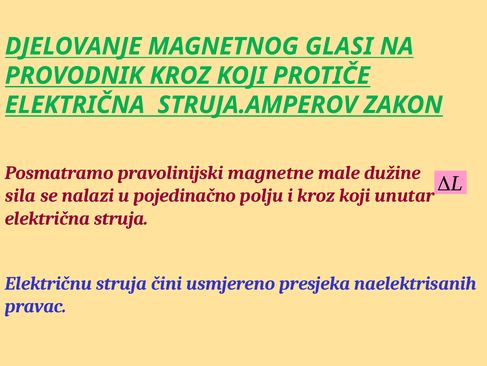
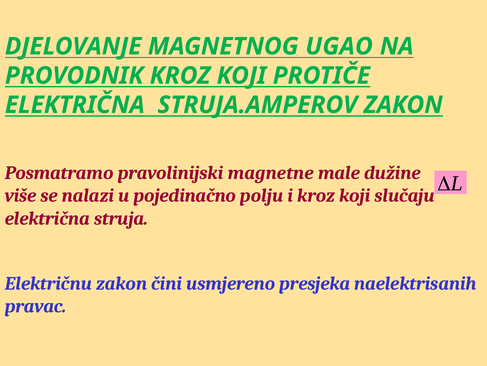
GLASI: GLASI -> UGAO
sila: sila -> više
unutar: unutar -> slučaju
Električnu struja: struja -> zakon
